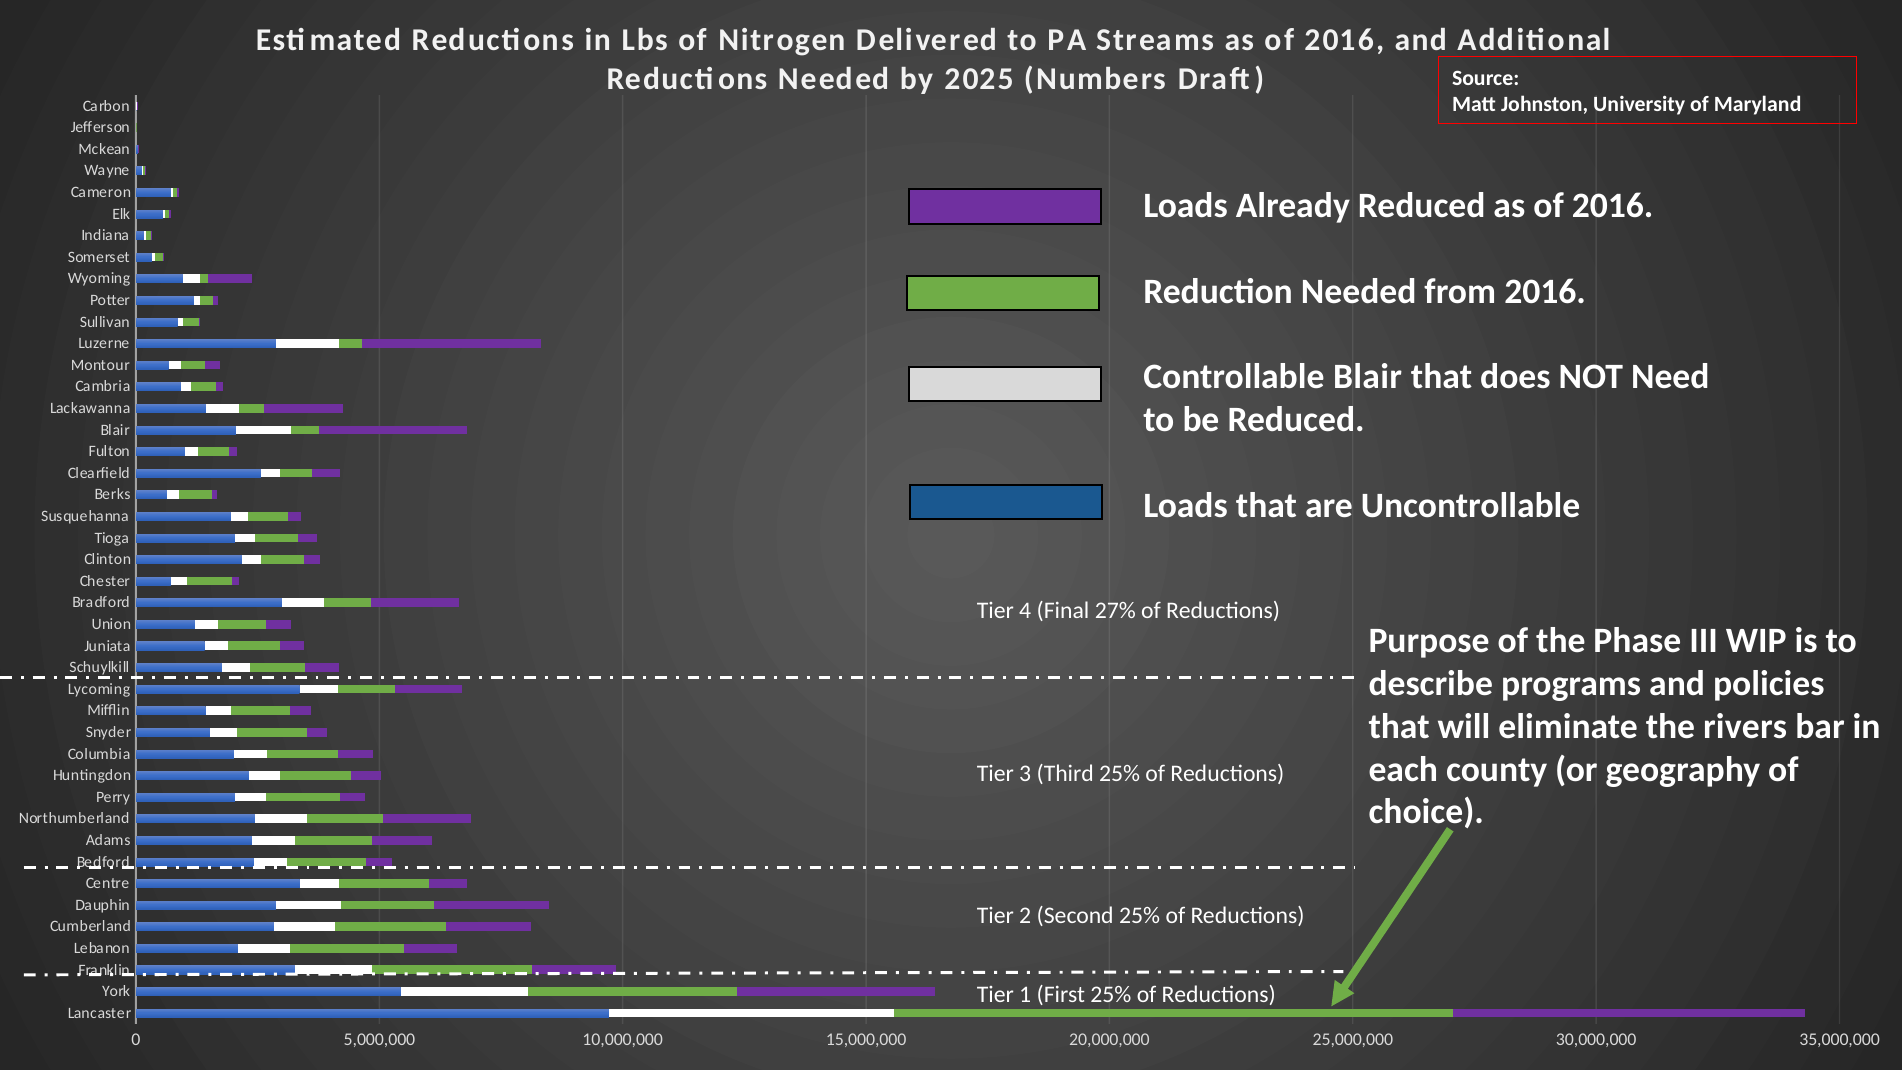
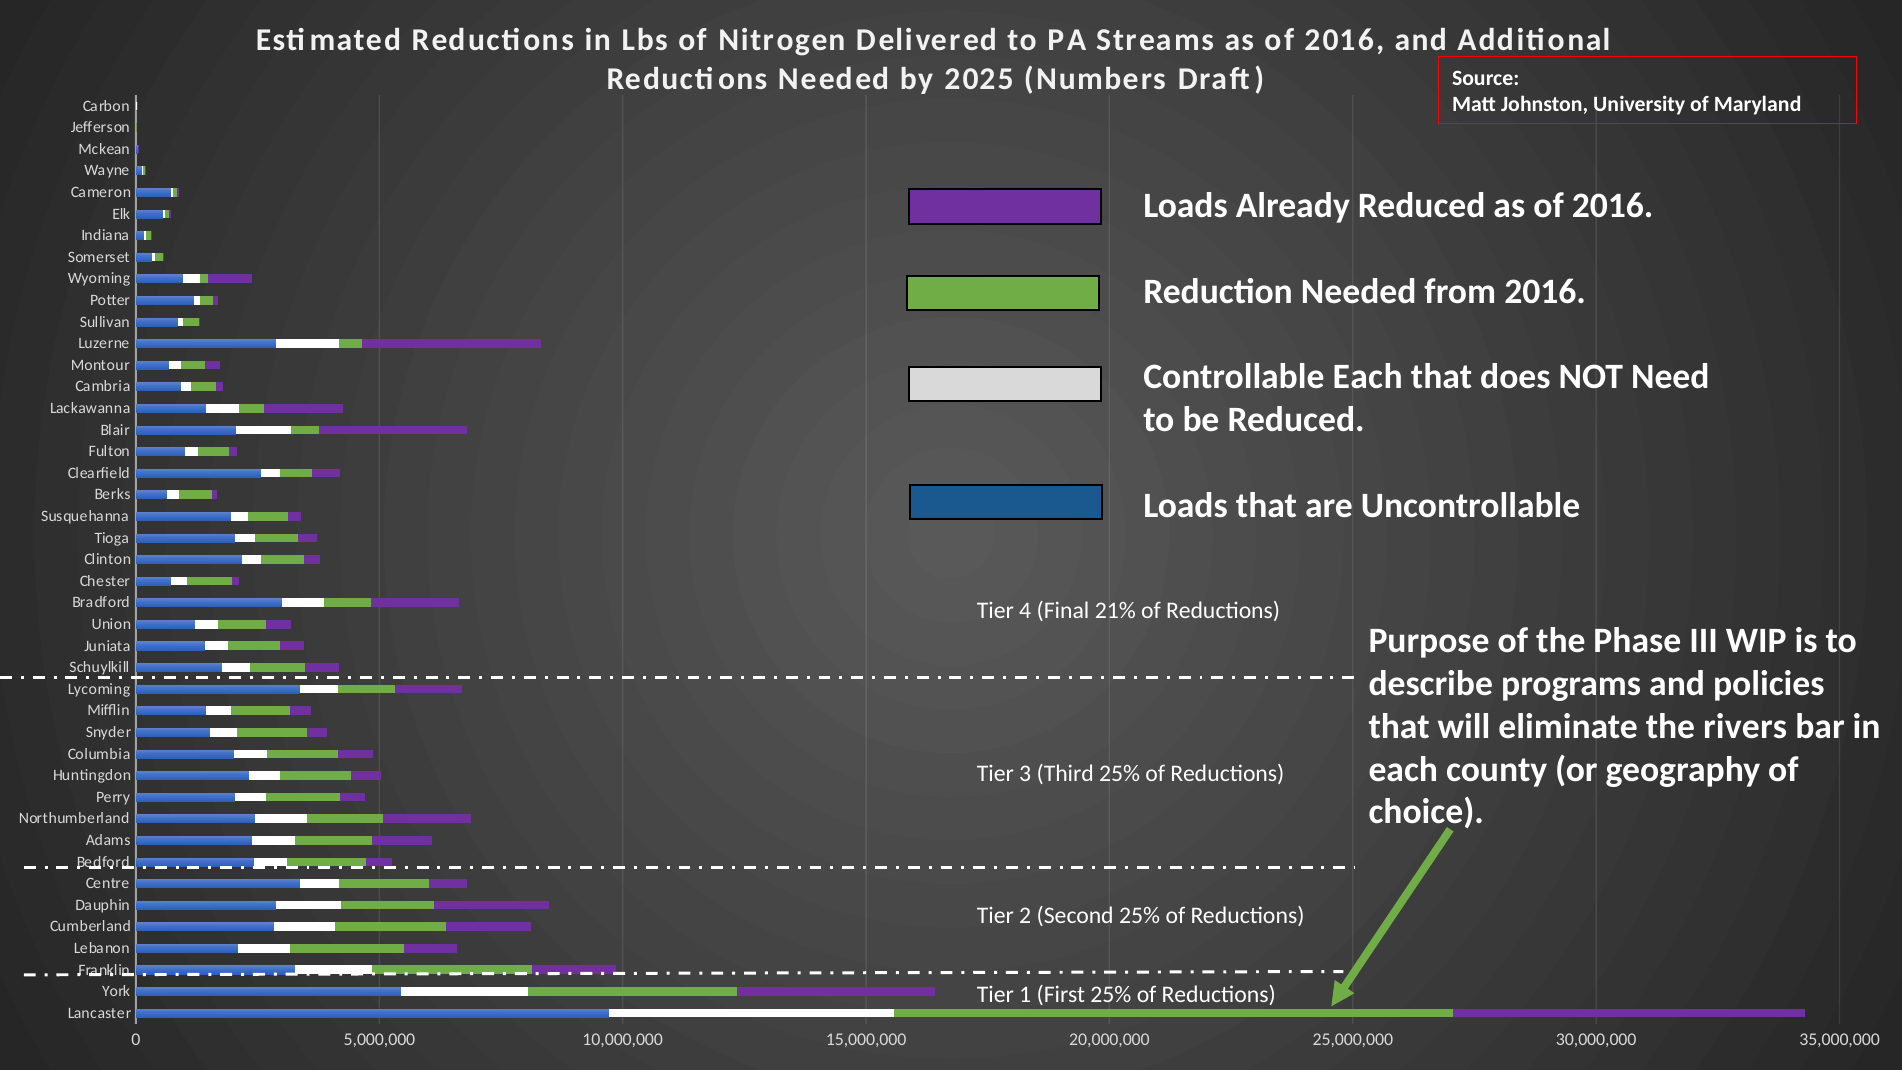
Controllable Blair: Blair -> Each
27%: 27% -> 21%
